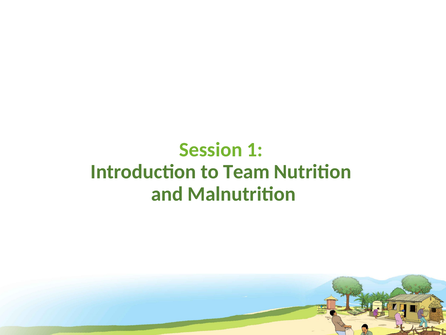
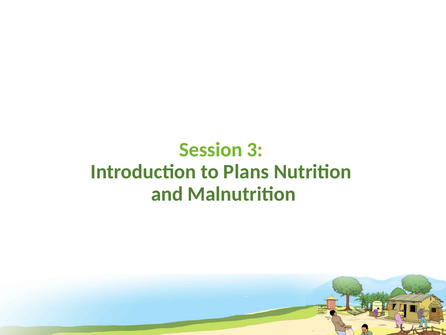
1: 1 -> 3
Team: Team -> Plans
